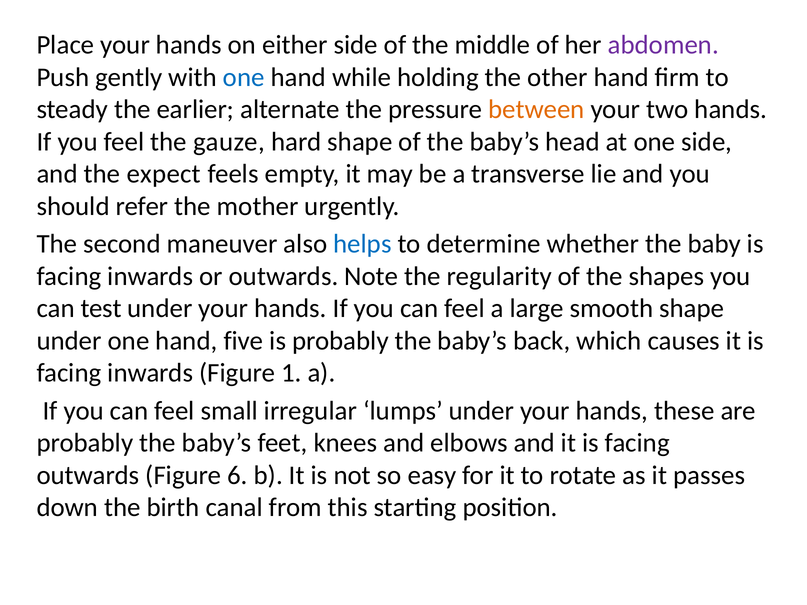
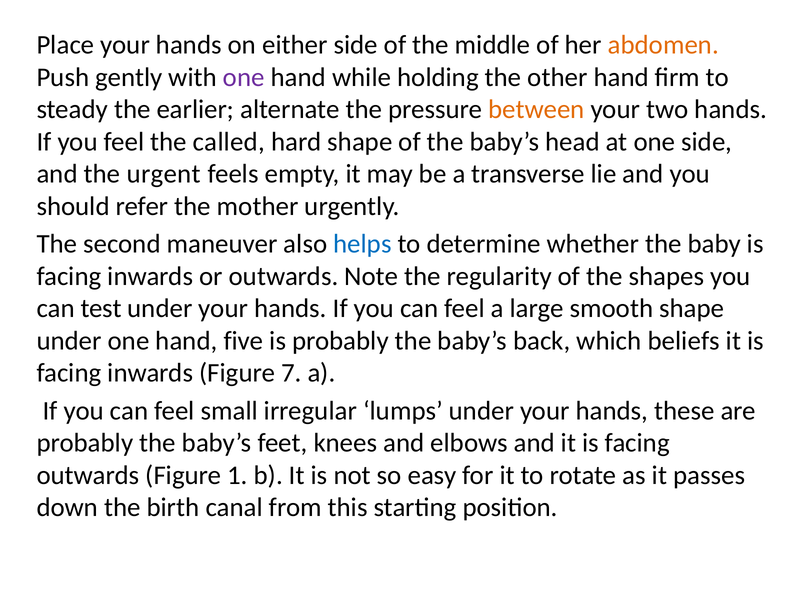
abdomen colour: purple -> orange
one at (244, 77) colour: blue -> purple
gauze: gauze -> called
expect: expect -> urgent
causes: causes -> beliefs
1: 1 -> 7
6: 6 -> 1
